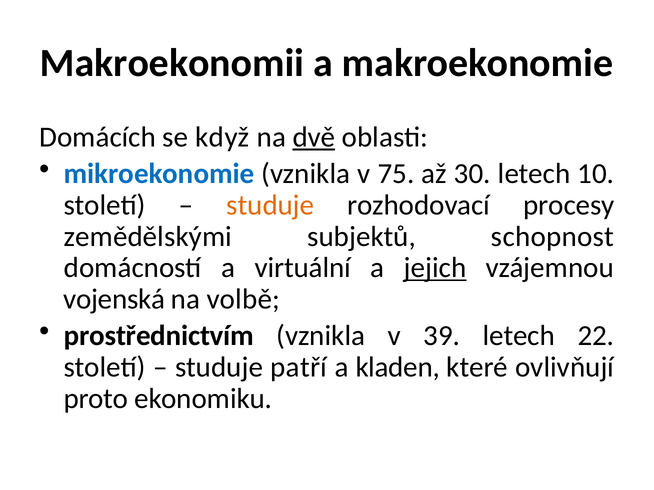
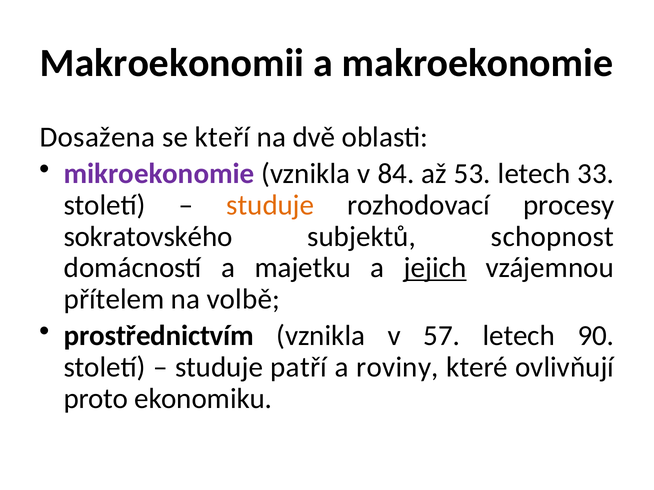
Domácích: Domácích -> Dosažena
když: když -> kteří
dvě underline: present -> none
mikroekonomie colour: blue -> purple
75: 75 -> 84
30: 30 -> 53
10: 10 -> 33
zemědělskými: zemědělskými -> sokratovského
virtuální: virtuální -> majetku
vojenská: vojenská -> přítelem
39: 39 -> 57
22: 22 -> 90
kladen: kladen -> roviny
